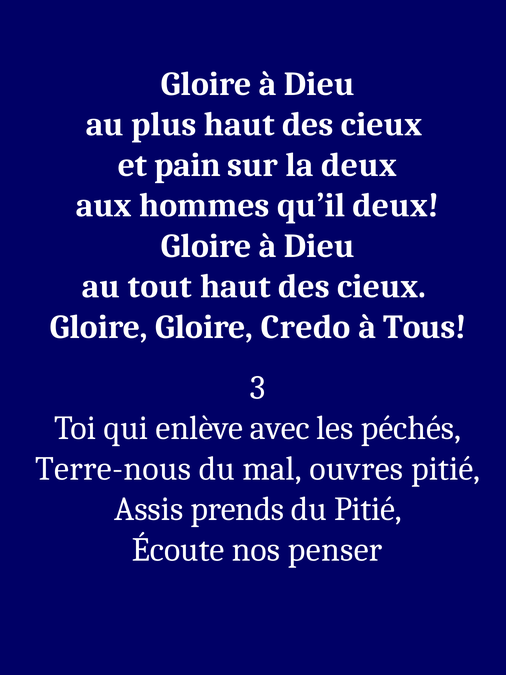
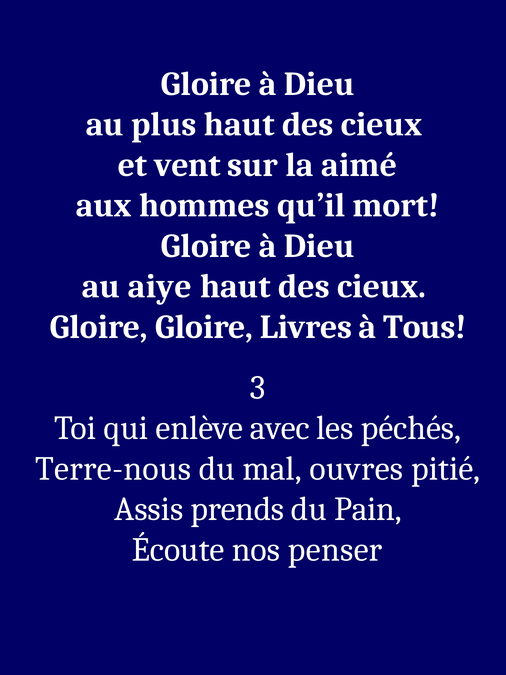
pain: pain -> vent
la deux: deux -> aimé
qu’il deux: deux -> mort
tout: tout -> aiye
Credo: Credo -> Livres
du Pitié: Pitié -> Pain
